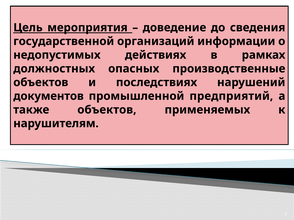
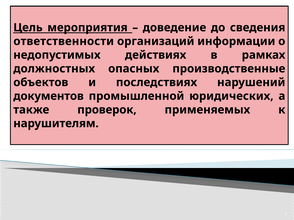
государственной: государственной -> ответственности
предприятий: предприятий -> юридических
также объектов: объектов -> проверок
